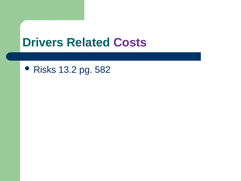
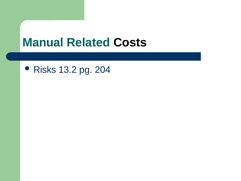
Drivers: Drivers -> Manual
Costs colour: purple -> black
582: 582 -> 204
